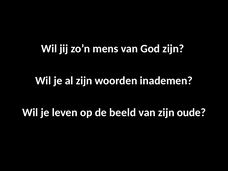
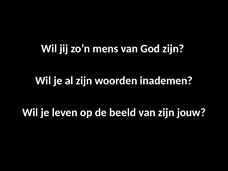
oude: oude -> jouw
